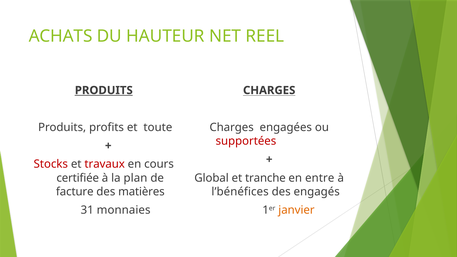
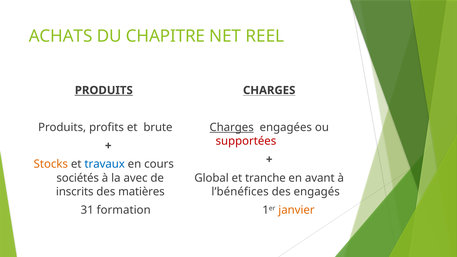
HAUTEUR: HAUTEUR -> CHAPITRE
toute: toute -> brute
Charges at (232, 127) underline: none -> present
Stocks colour: red -> orange
travaux colour: red -> blue
certifiée: certifiée -> sociétés
plan: plan -> avec
entre: entre -> avant
facture: facture -> inscrits
monnaies: monnaies -> formation
